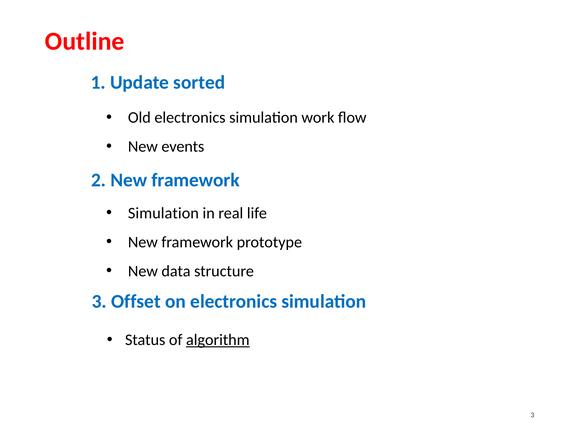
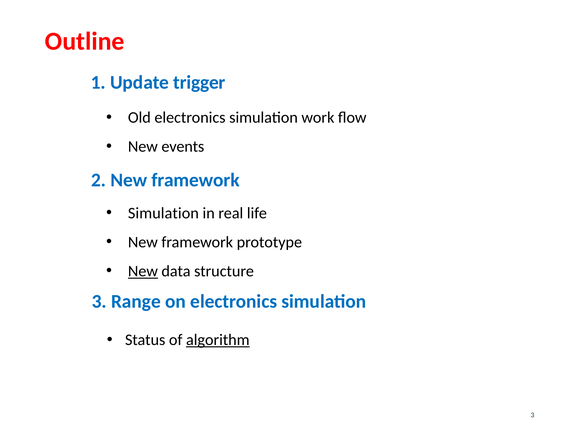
sorted: sorted -> trigger
New at (143, 271) underline: none -> present
Offset: Offset -> Range
